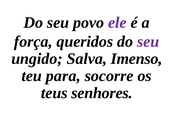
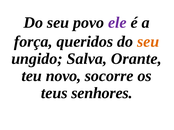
seu at (148, 42) colour: purple -> orange
Imenso: Imenso -> Orante
para: para -> novo
